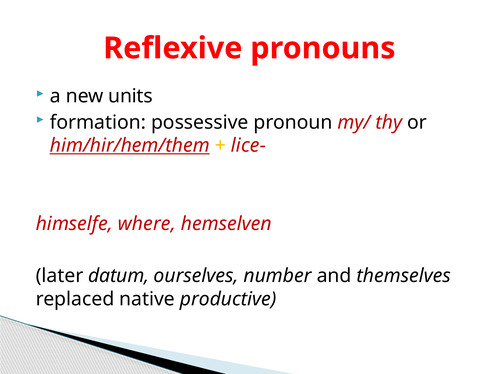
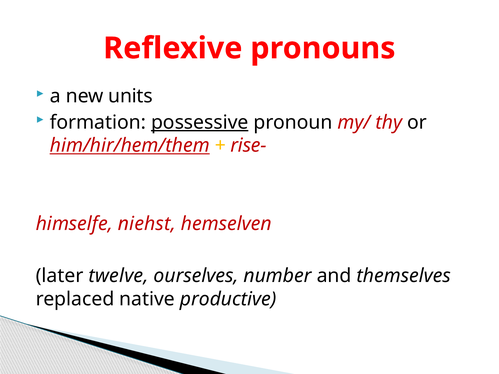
possessive underline: none -> present
lice-: lice- -> rise-
where: where -> niehst
datum: datum -> twelve
